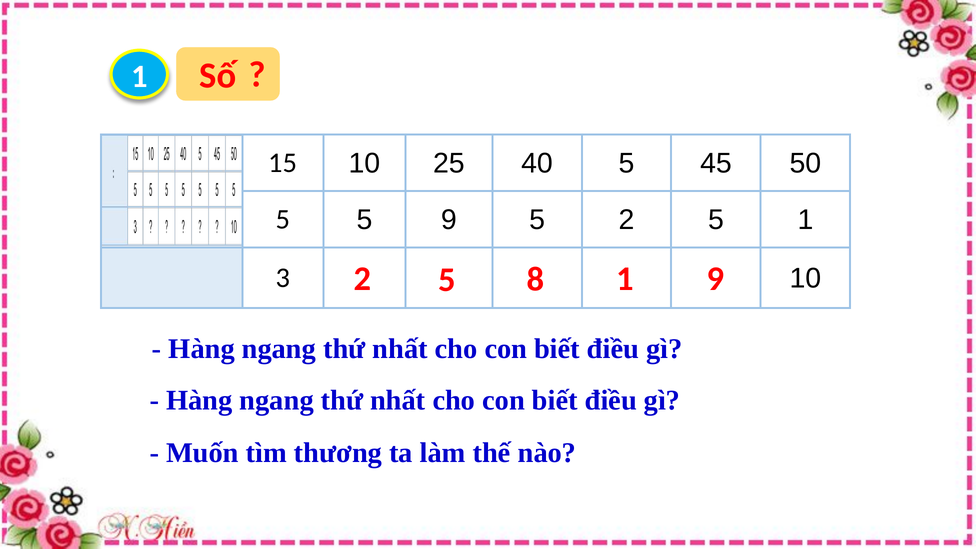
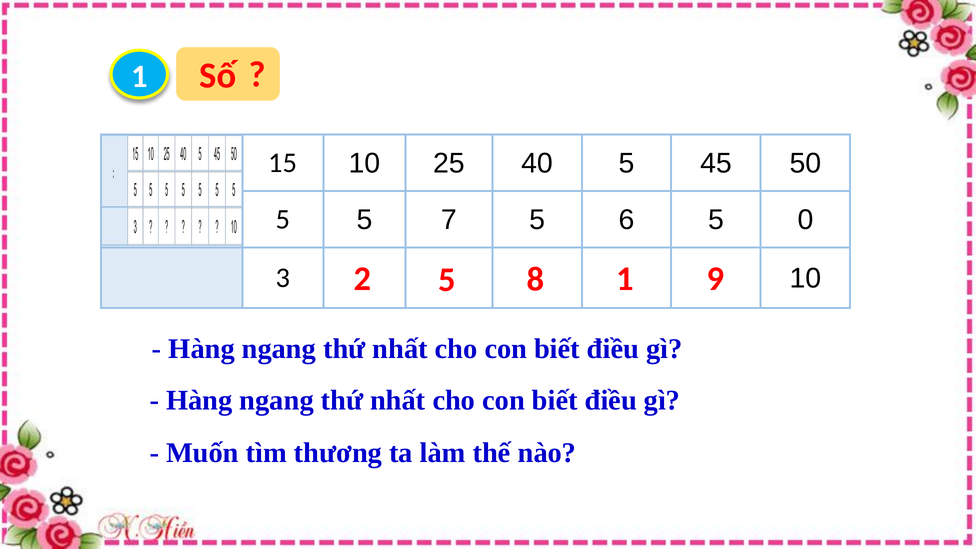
5 9: 9 -> 7
5 2: 2 -> 6
5 1: 1 -> 0
